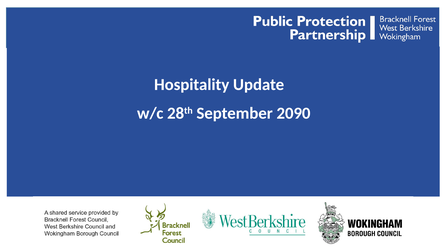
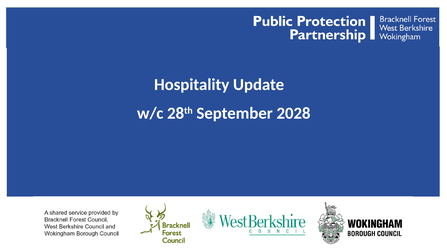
2090: 2090 -> 2028
